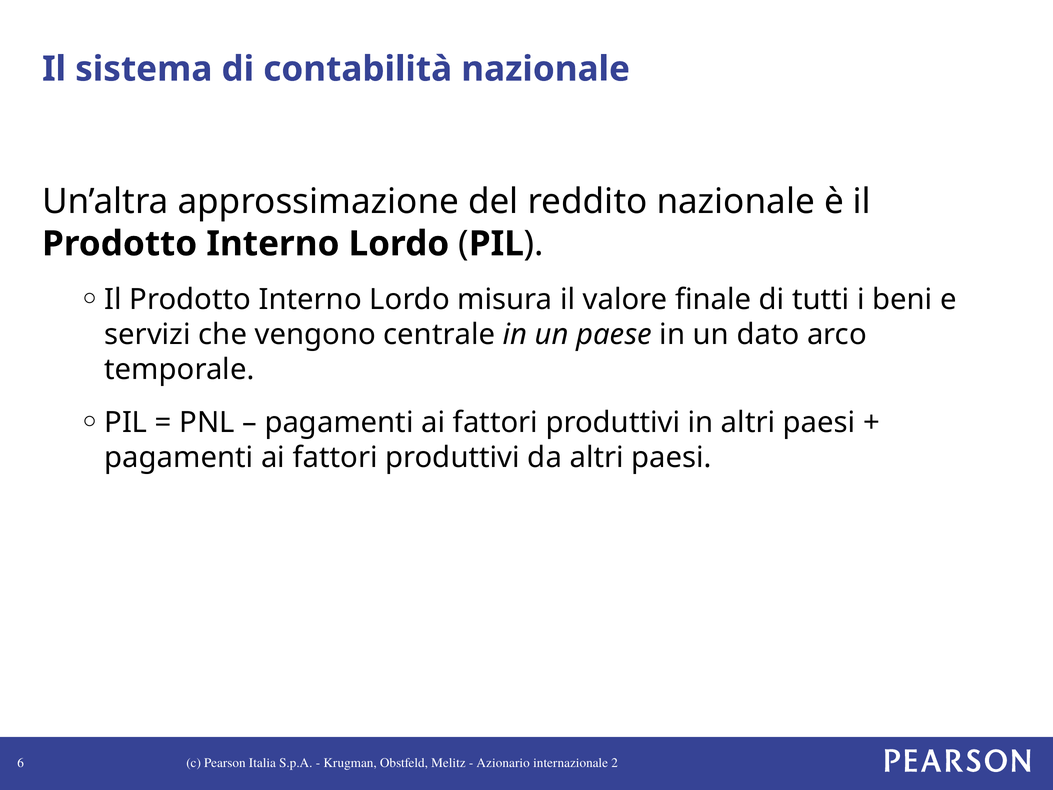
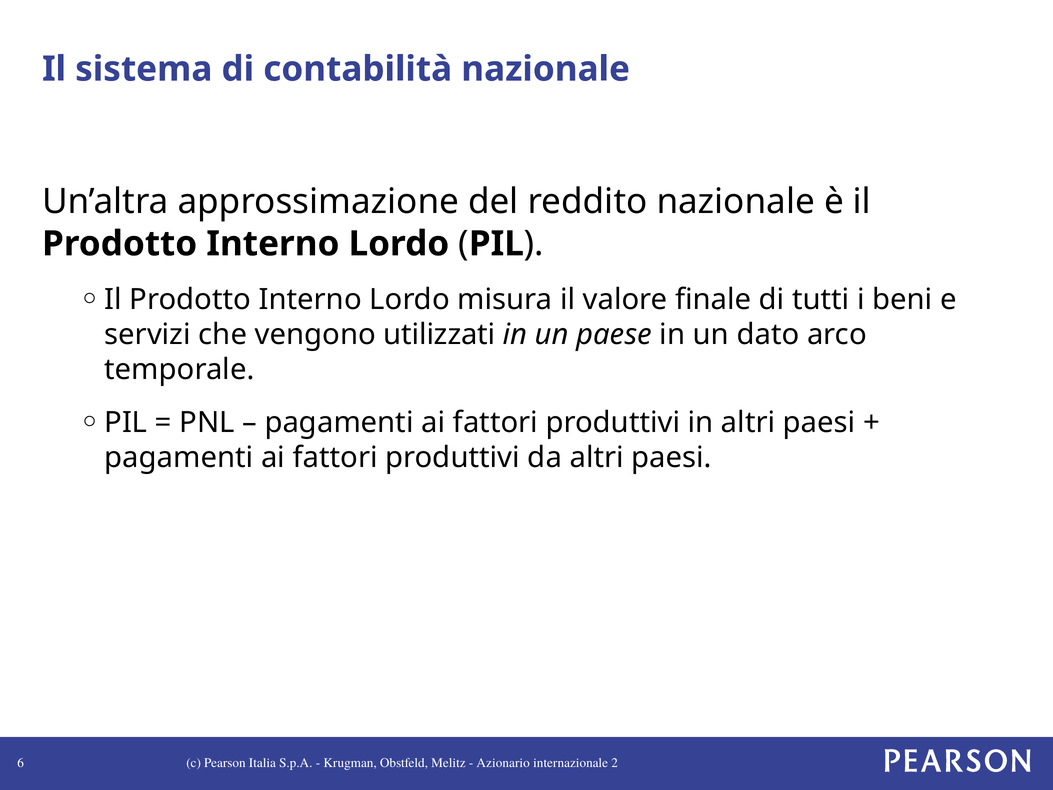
centrale: centrale -> utilizzati
